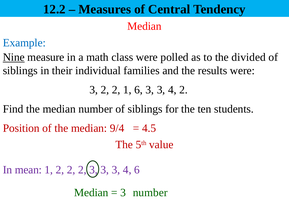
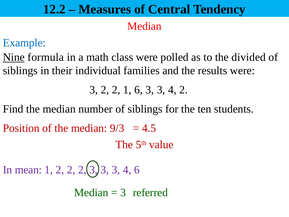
measure: measure -> formula
9/4: 9/4 -> 9/3
number at (150, 192): number -> referred
